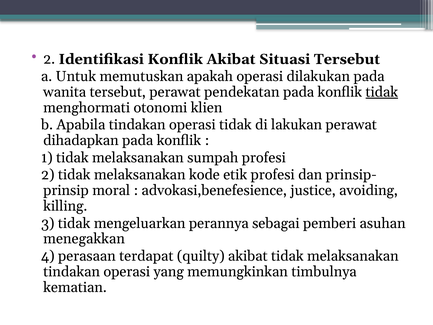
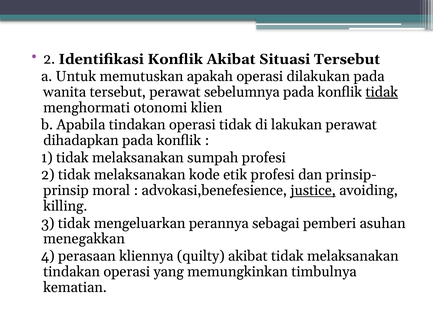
pendekatan: pendekatan -> sebelumnya
justice underline: none -> present
terdapat: terdapat -> kliennya
